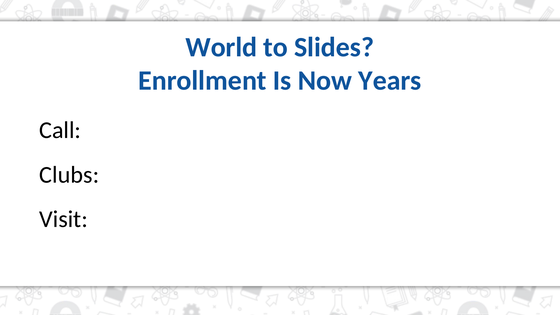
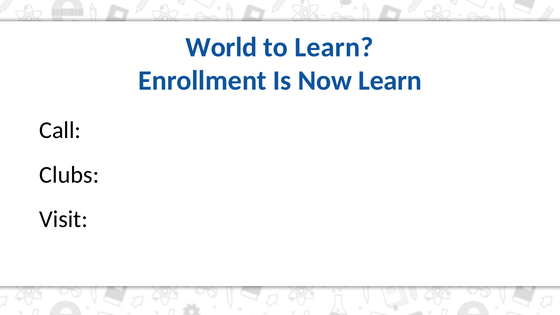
to Slides: Slides -> Learn
Now Years: Years -> Learn
